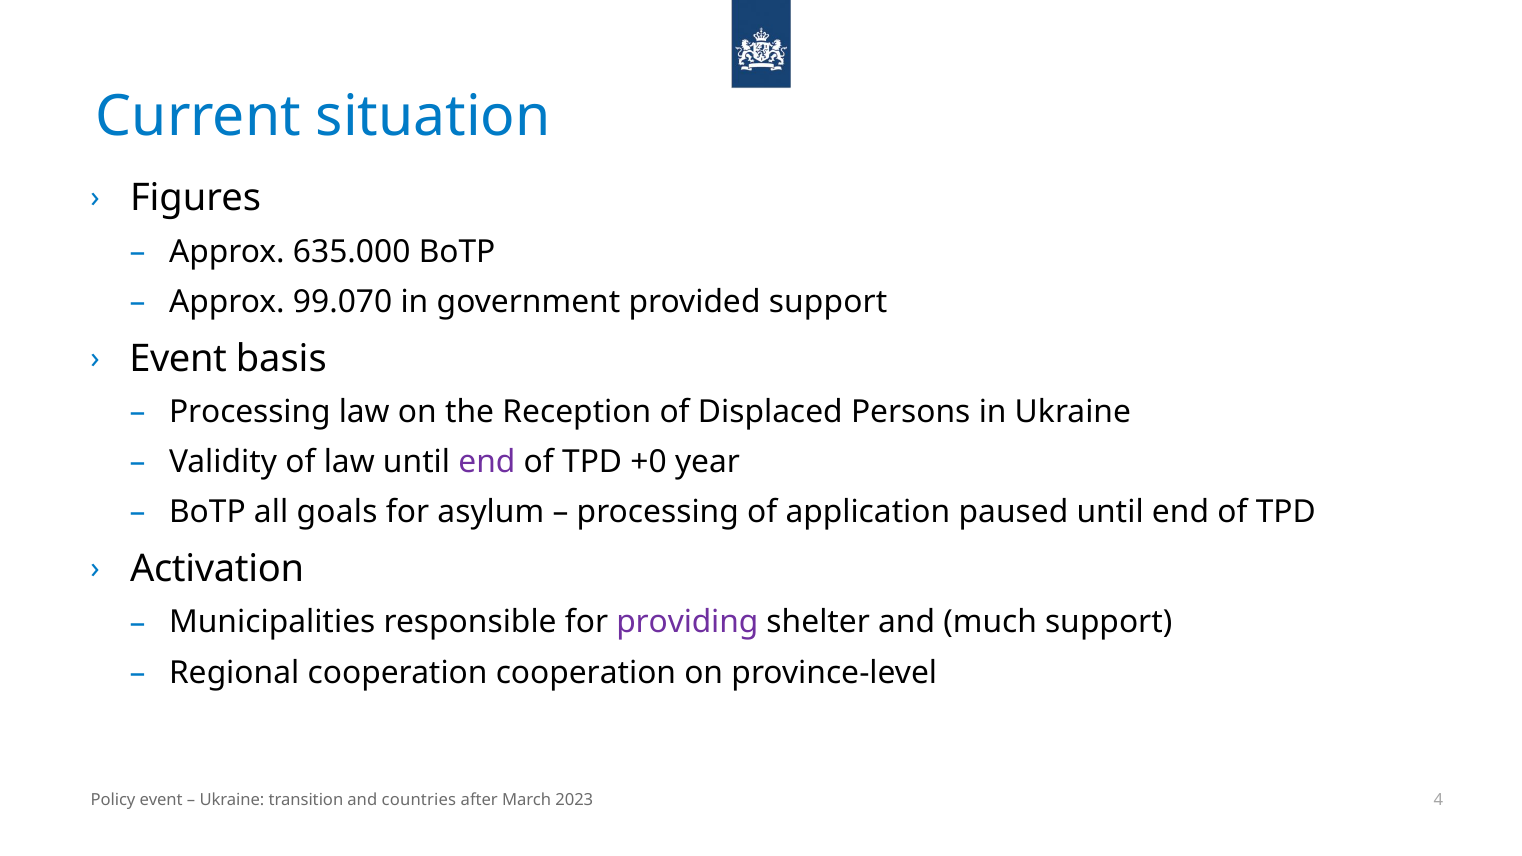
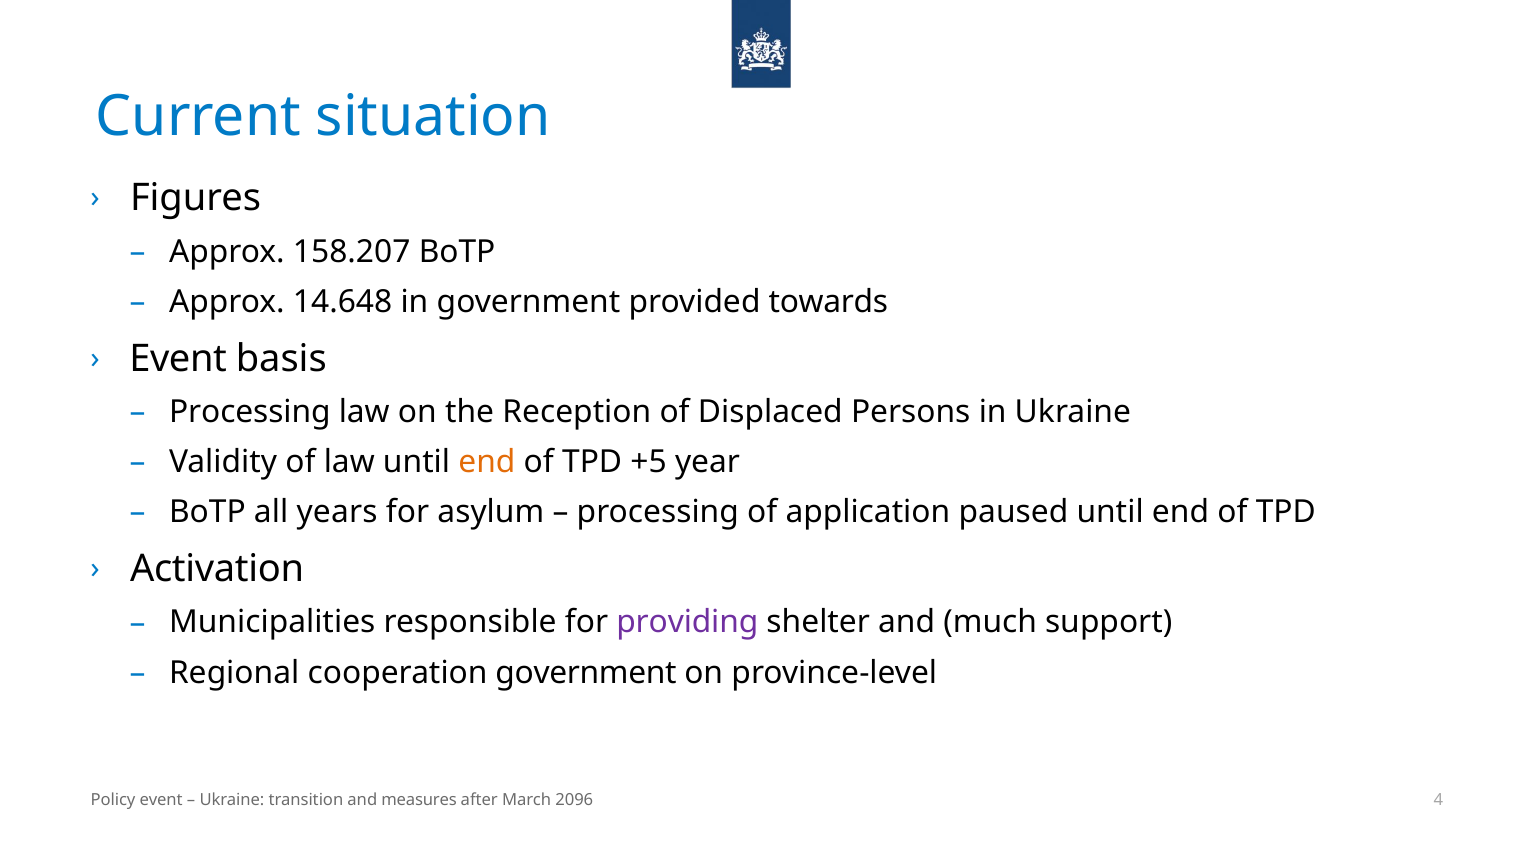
635.000: 635.000 -> 158.207
99.070: 99.070 -> 14.648
provided support: support -> towards
end at (487, 462) colour: purple -> orange
+0: +0 -> +5
goals: goals -> years
cooperation cooperation: cooperation -> government
countries: countries -> measures
2023: 2023 -> 2096
